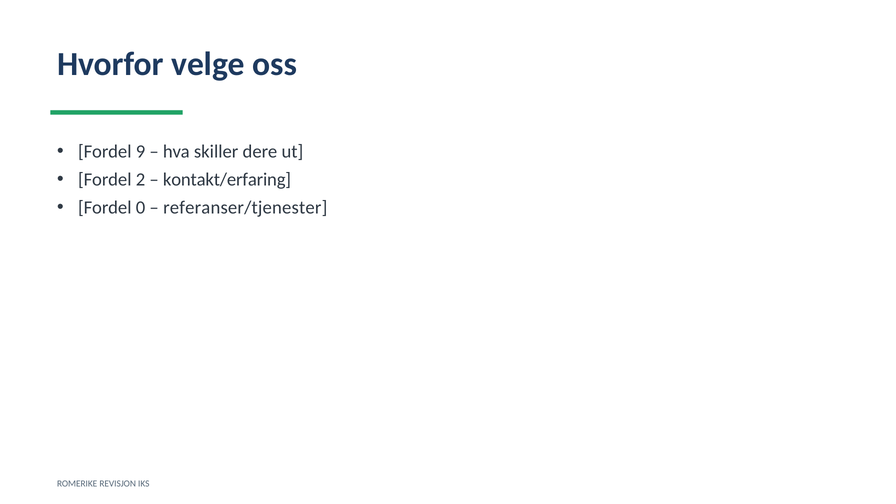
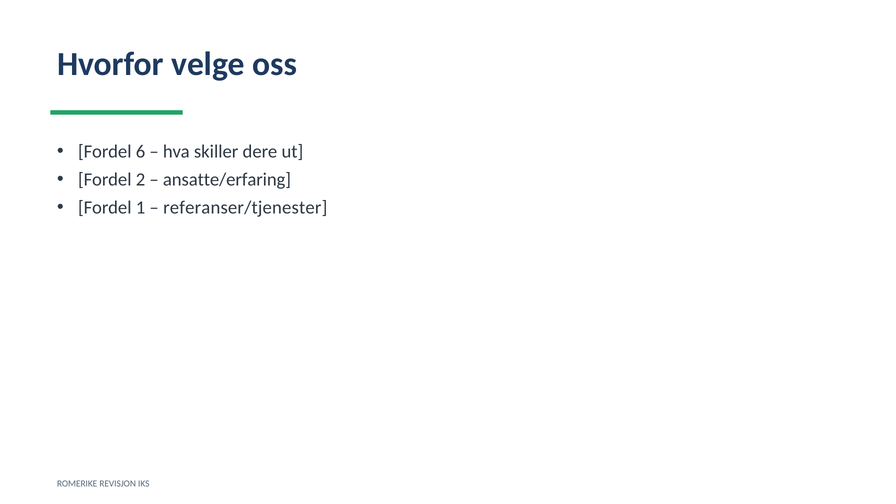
9: 9 -> 6
kontakt/erfaring: kontakt/erfaring -> ansatte/erfaring
0: 0 -> 1
